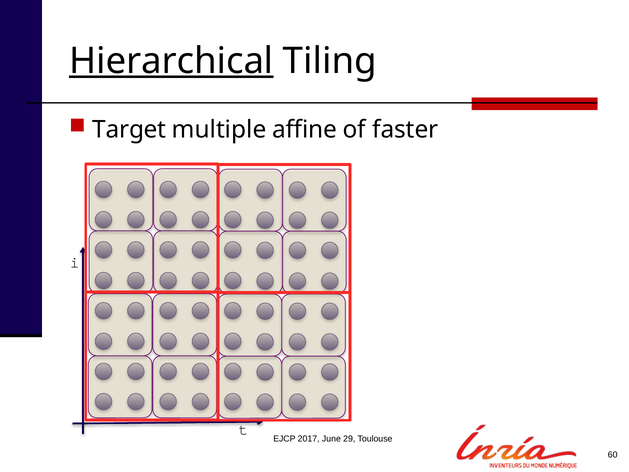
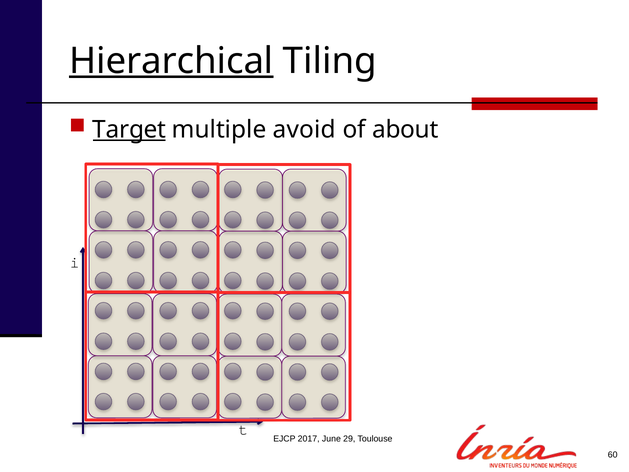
Target underline: none -> present
affine: affine -> avoid
faster: faster -> about
